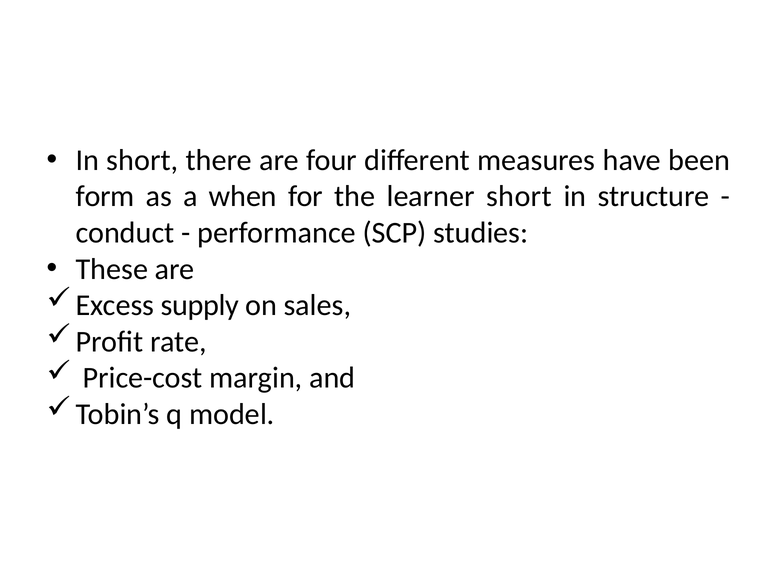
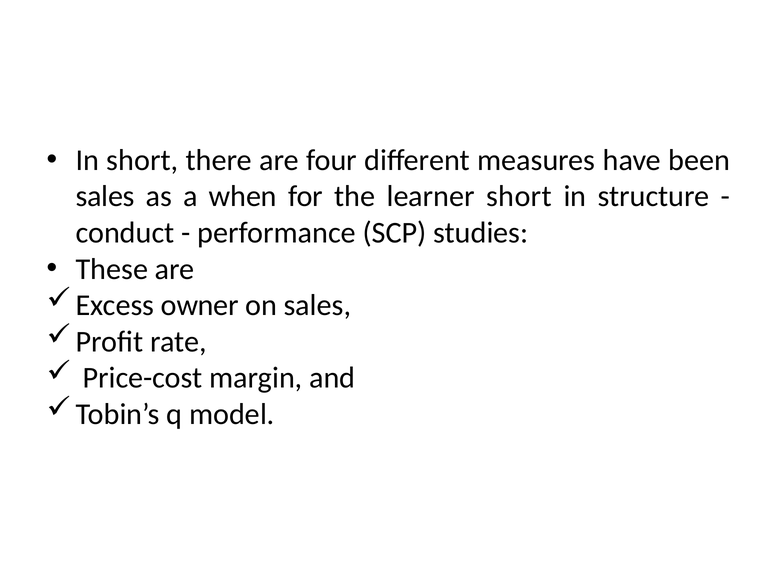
form at (105, 196): form -> sales
supply: supply -> owner
